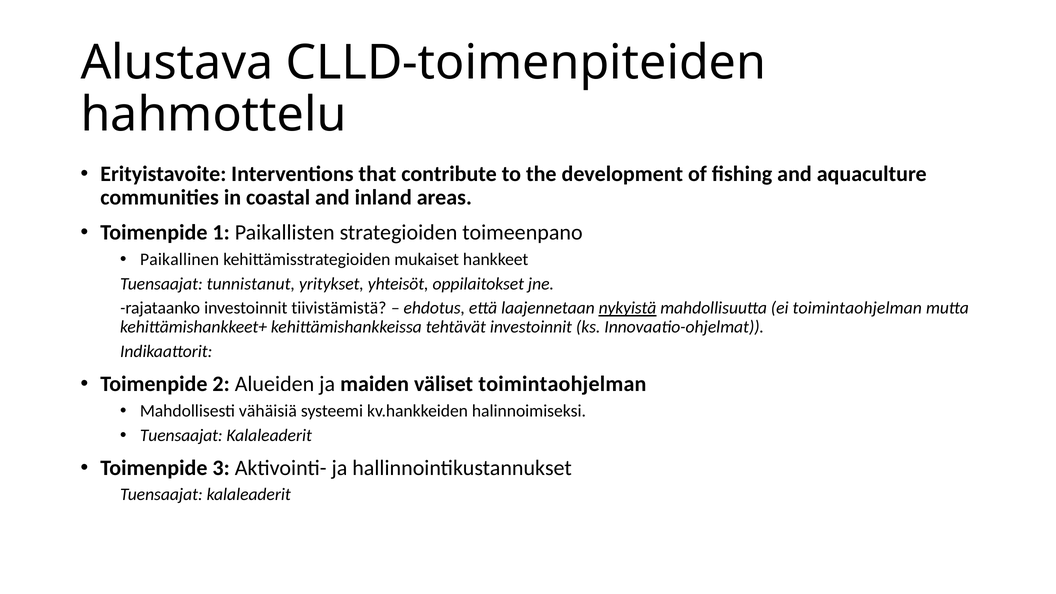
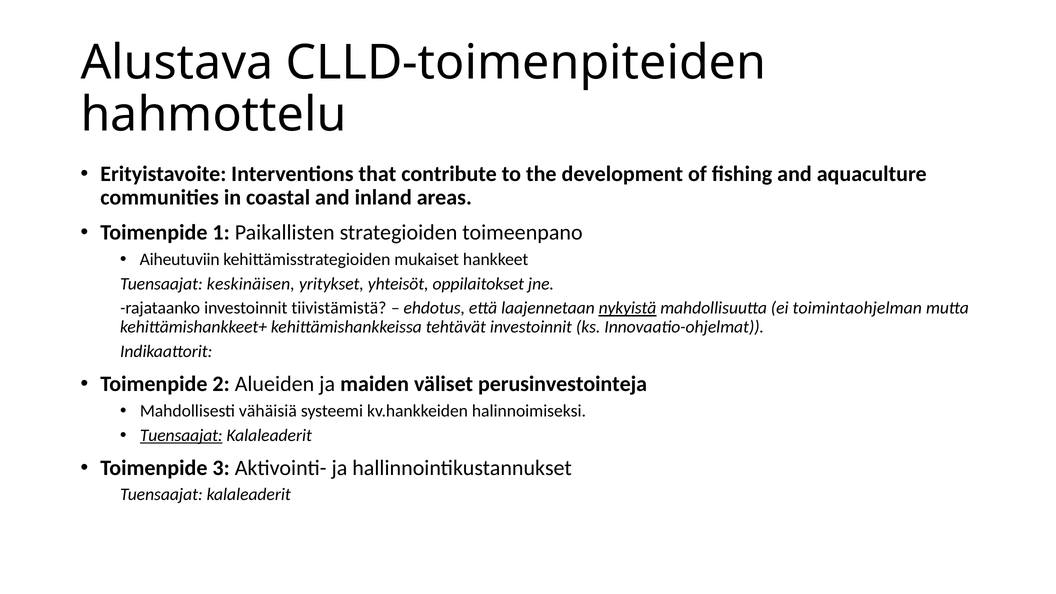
Paikallinen: Paikallinen -> Aiheutuviin
tunnistanut: tunnistanut -> keskinäisen
väliset toimintaohjelman: toimintaohjelman -> perusinvestointeja
Tuensaajat at (181, 435) underline: none -> present
